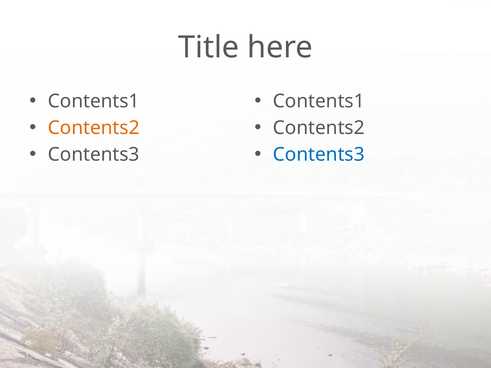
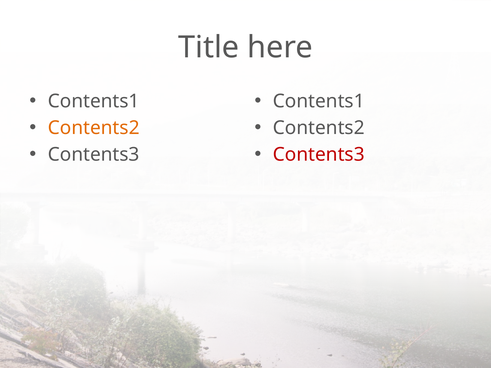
Contents3 at (319, 155) colour: blue -> red
